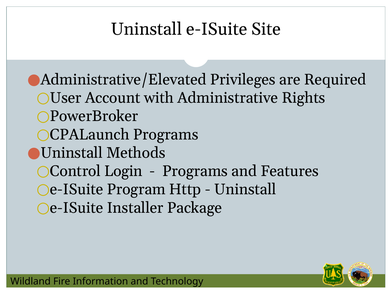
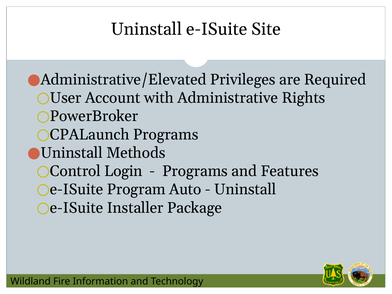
Http: Http -> Auto
